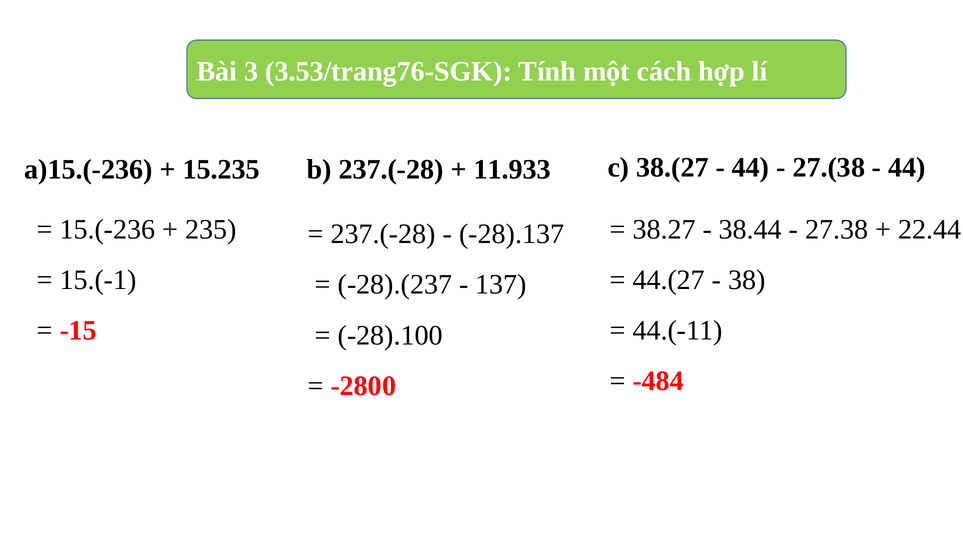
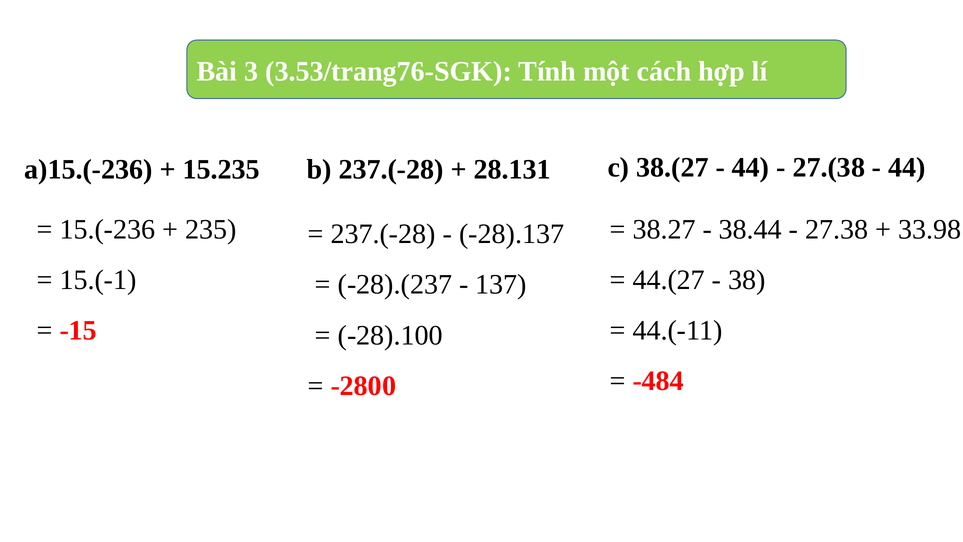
11.933: 11.933 -> 28.131
22.44: 22.44 -> 33.98
